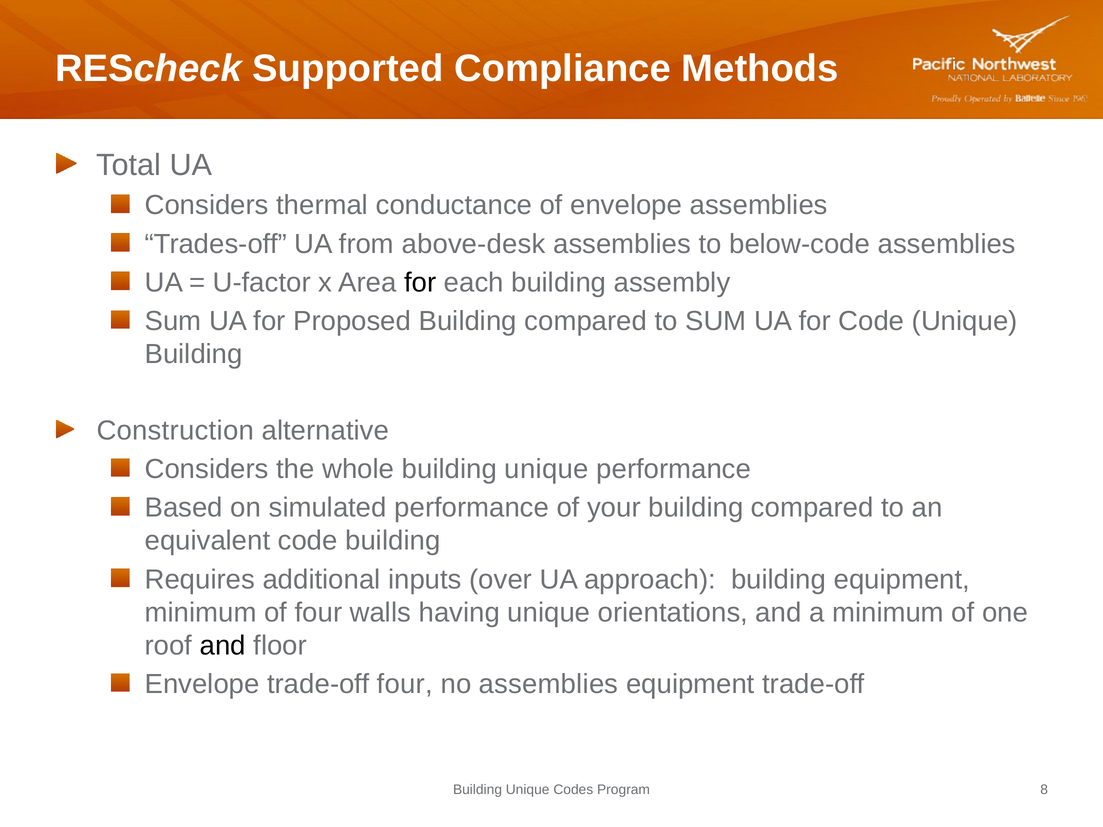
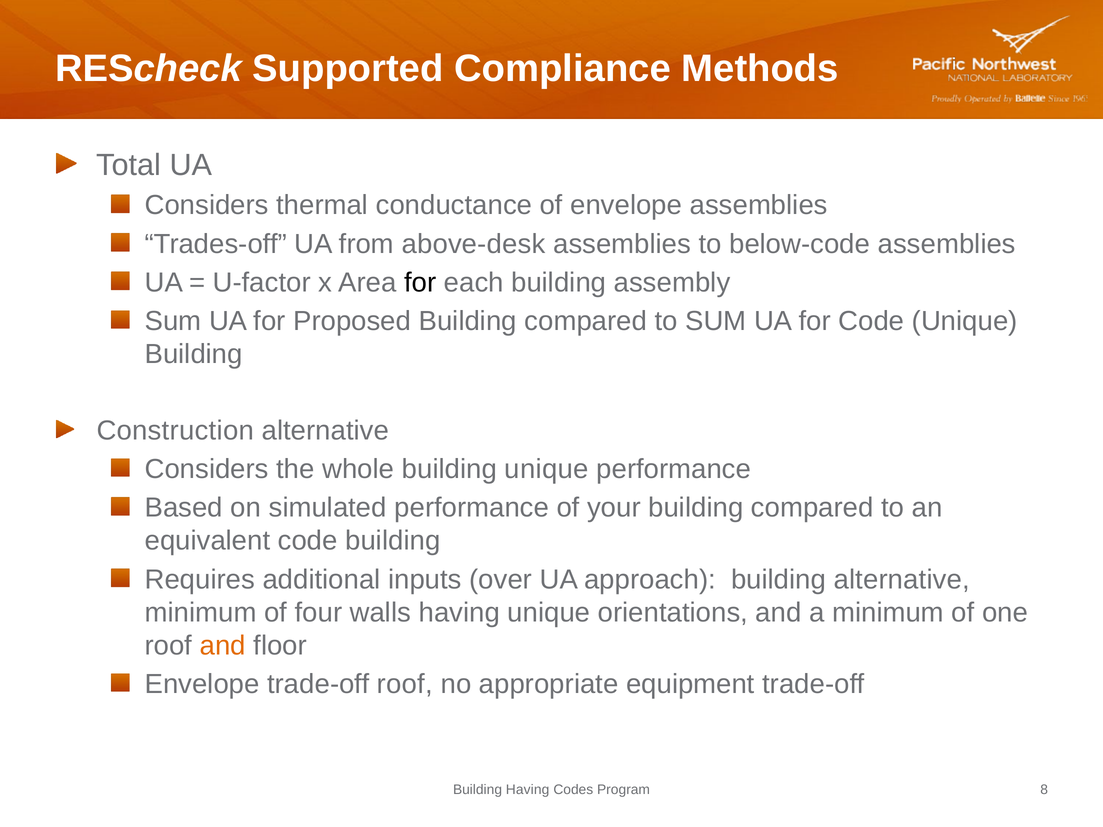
building equipment: equipment -> alternative
and at (223, 646) colour: black -> orange
trade-off four: four -> roof
no assemblies: assemblies -> appropriate
Unique at (528, 790): Unique -> Having
